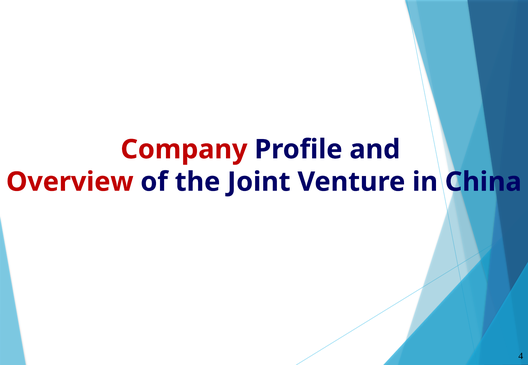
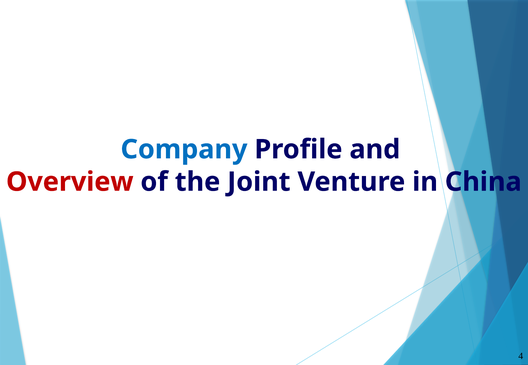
Company colour: red -> blue
